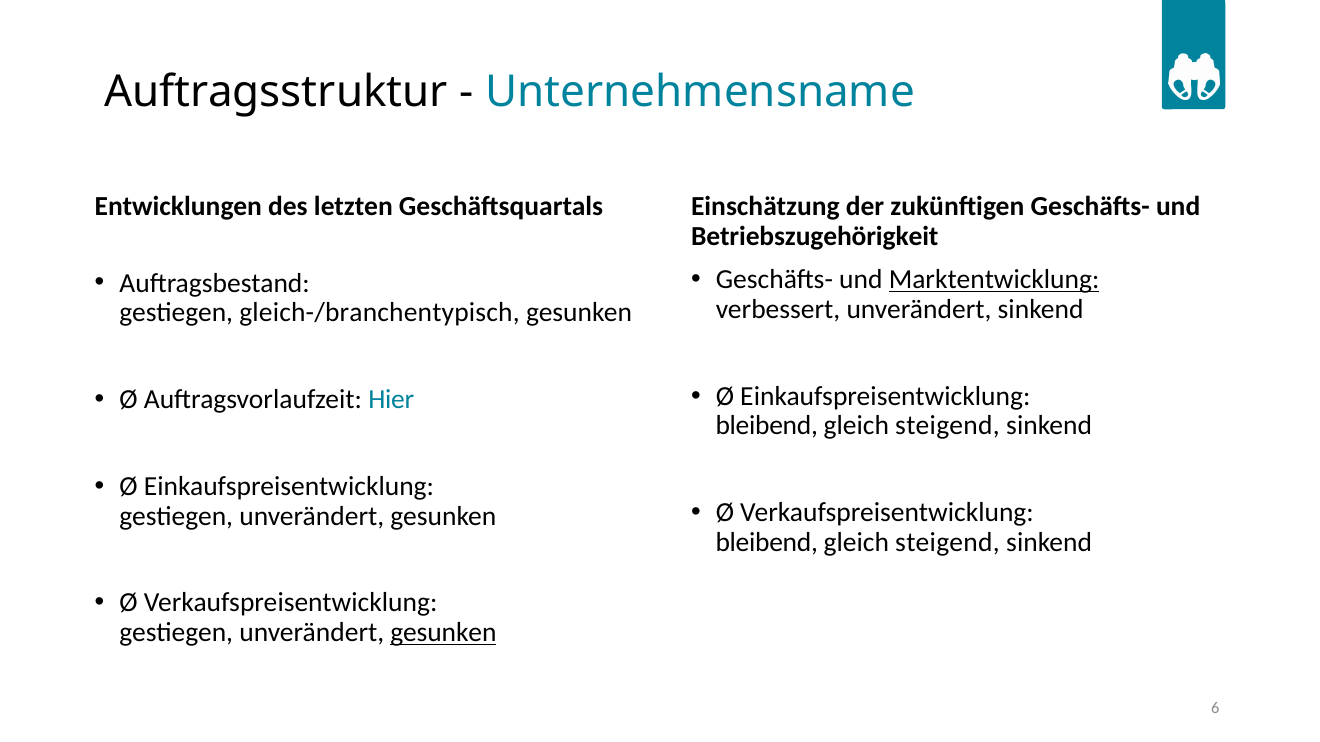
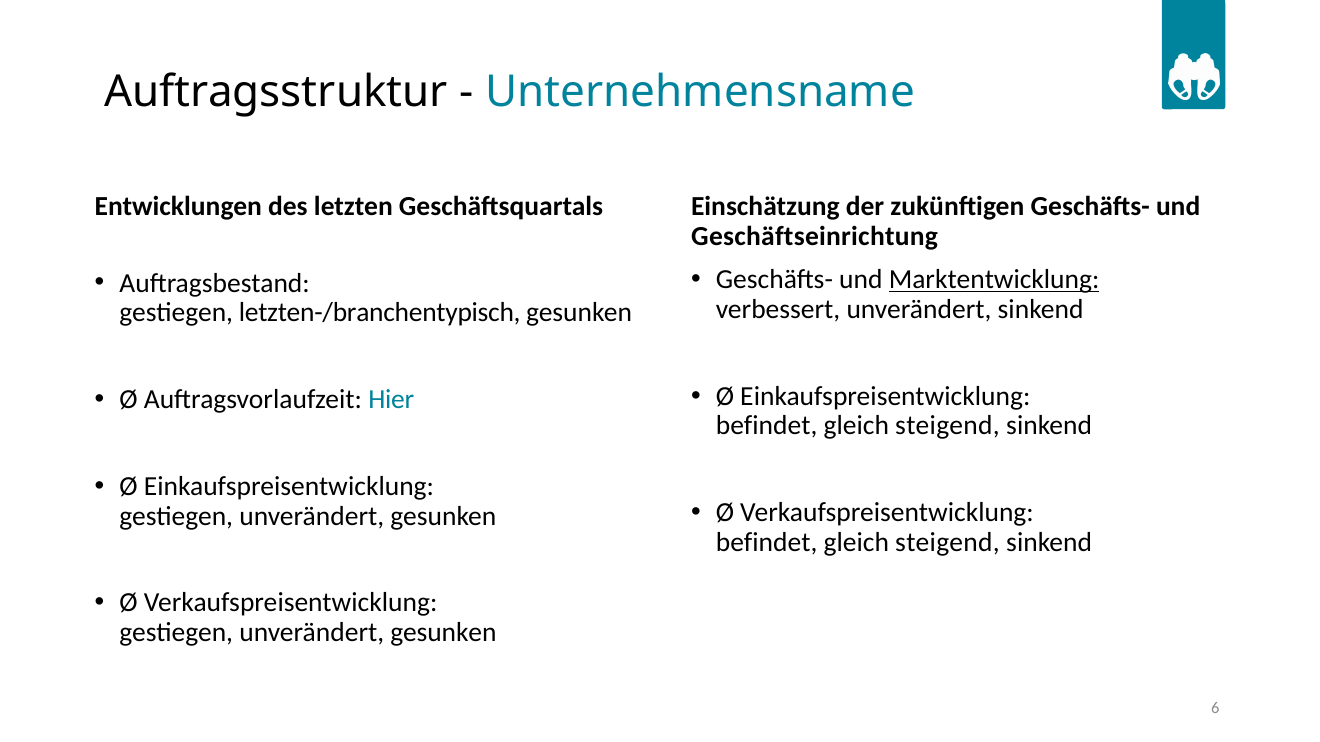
Betriebszugehörigkeit: Betriebszugehörigkeit -> Geschäftseinrichtung
gleich-/branchentypisch: gleich-/branchentypisch -> letzten-/branchentypisch
bleibend at (767, 426): bleibend -> befindet
bleibend at (767, 543): bleibend -> befindet
gesunken at (443, 633) underline: present -> none
